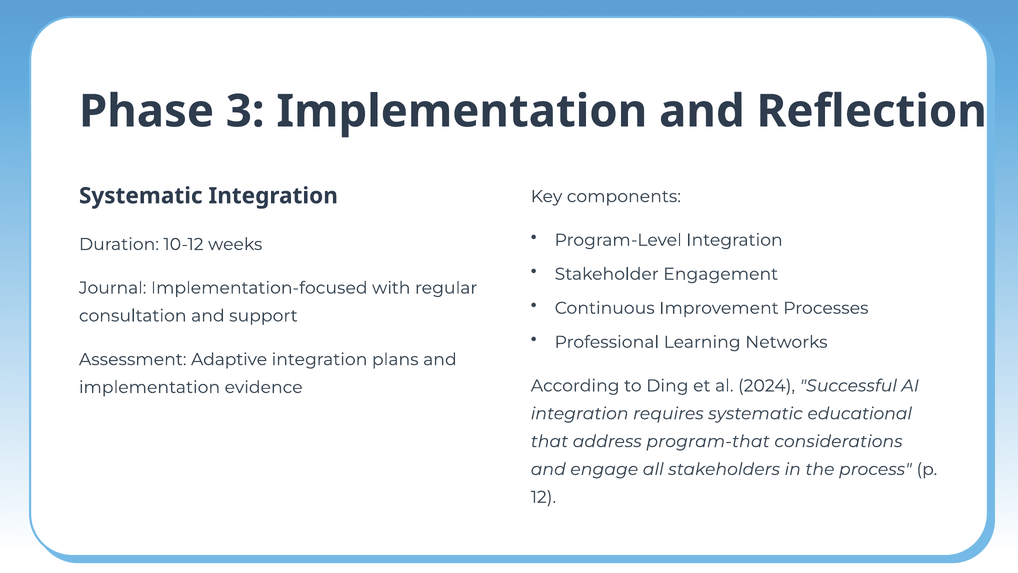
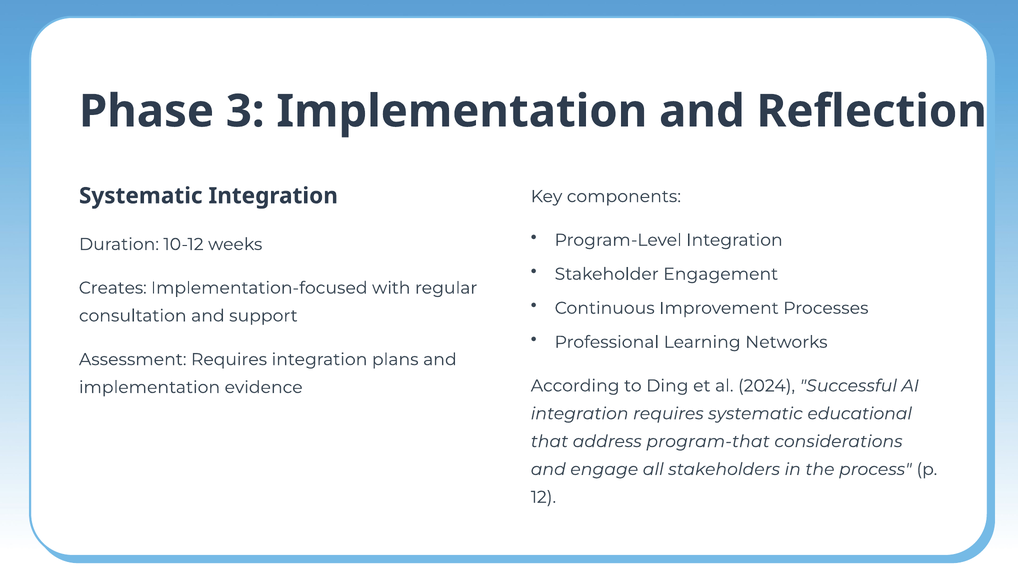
Journal: Journal -> Creates
Assessment Adaptive: Adaptive -> Requires
